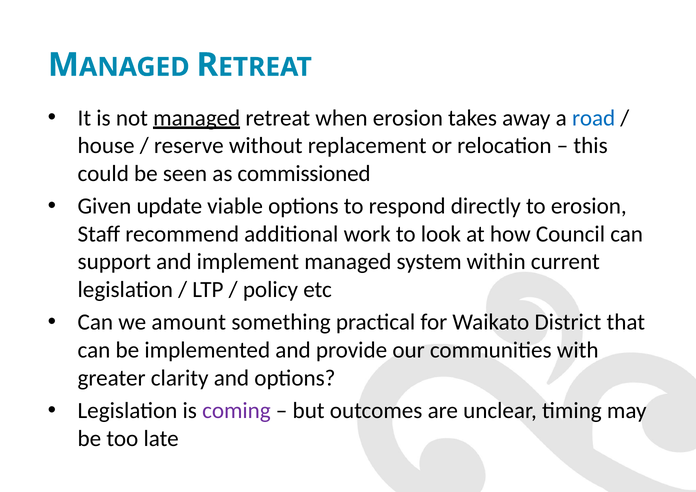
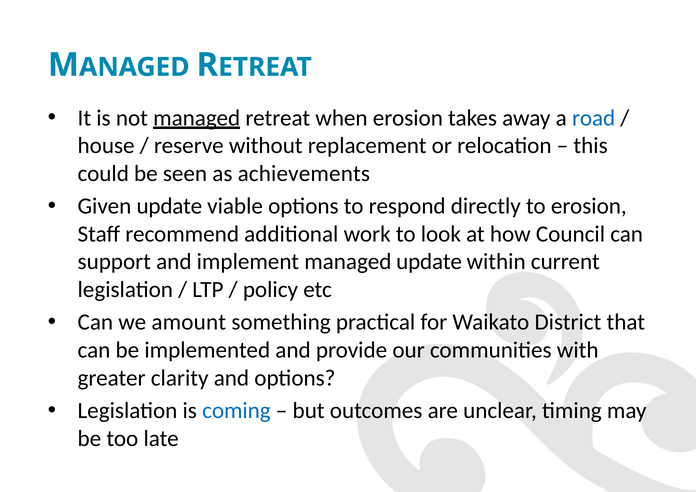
commissioned: commissioned -> achievements
managed system: system -> update
coming colour: purple -> blue
